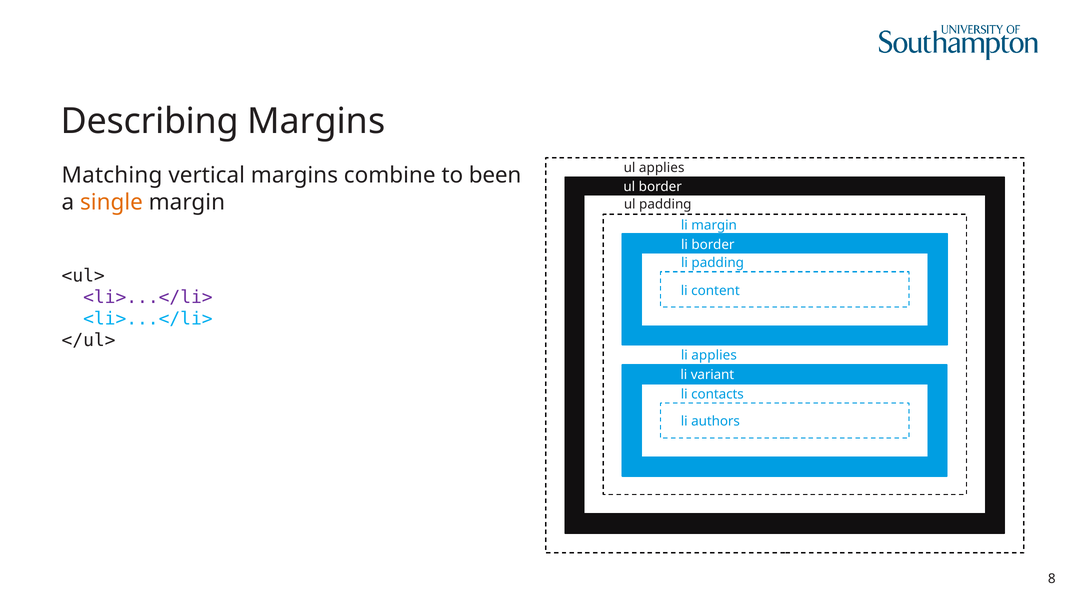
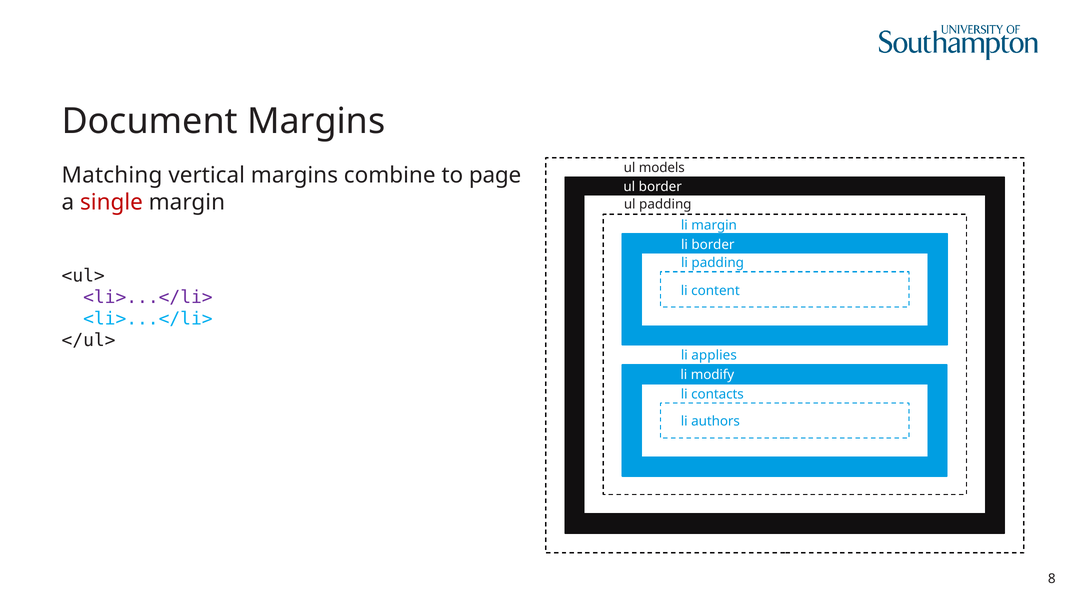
Describing: Describing -> Document
ul applies: applies -> models
been: been -> page
single colour: orange -> red
variant: variant -> modify
